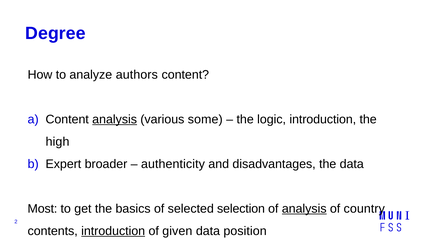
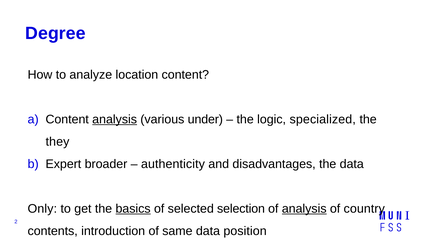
authors: authors -> location
some: some -> under
logic introduction: introduction -> specialized
high: high -> they
Most: Most -> Only
basics underline: none -> present
introduction at (113, 231) underline: present -> none
given: given -> same
